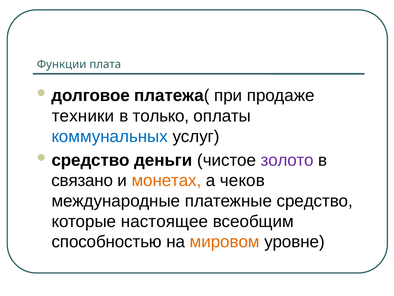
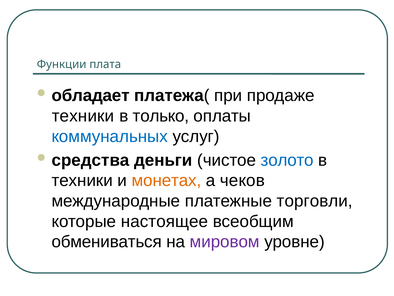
долговое: долговое -> обладает
средство at (91, 160): средство -> средства
золото colour: purple -> blue
связано at (82, 180): связано -> техники
платежные средство: средство -> торговли
способностью: способностью -> обмениваться
мировом colour: orange -> purple
